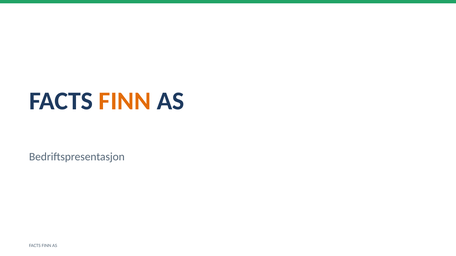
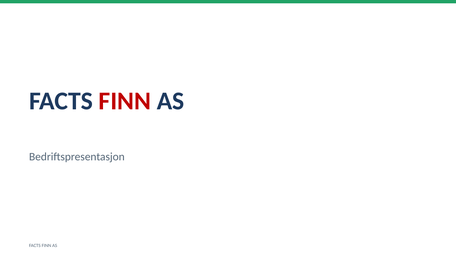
FINN at (125, 101) colour: orange -> red
